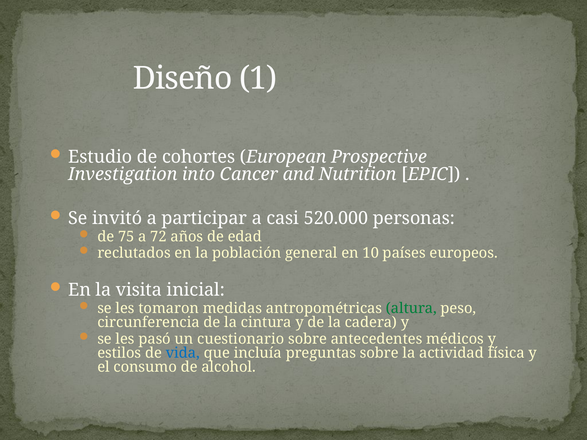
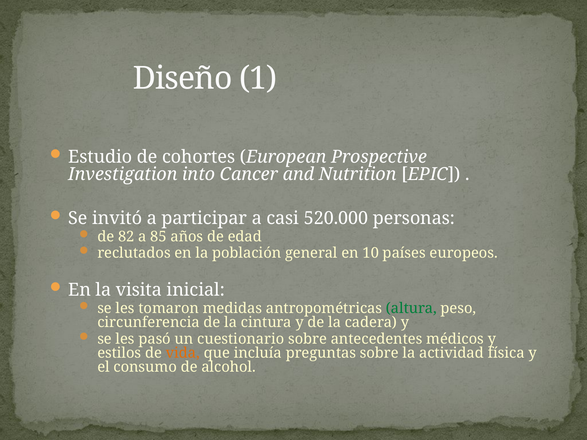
75: 75 -> 82
72: 72 -> 85
vida colour: blue -> orange
